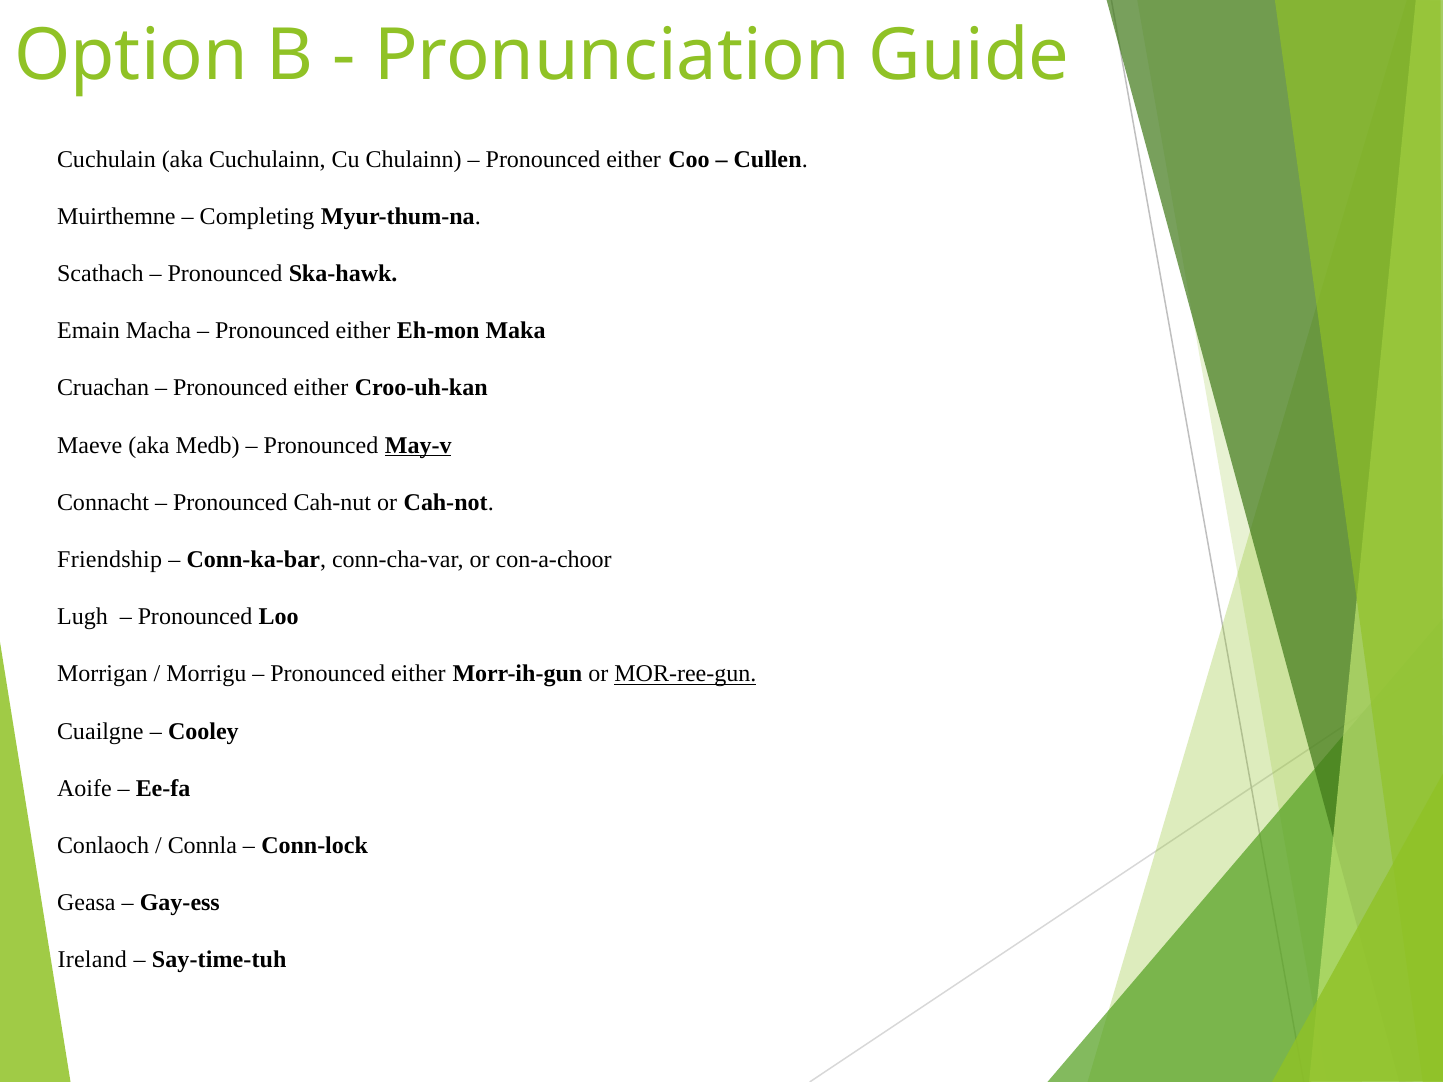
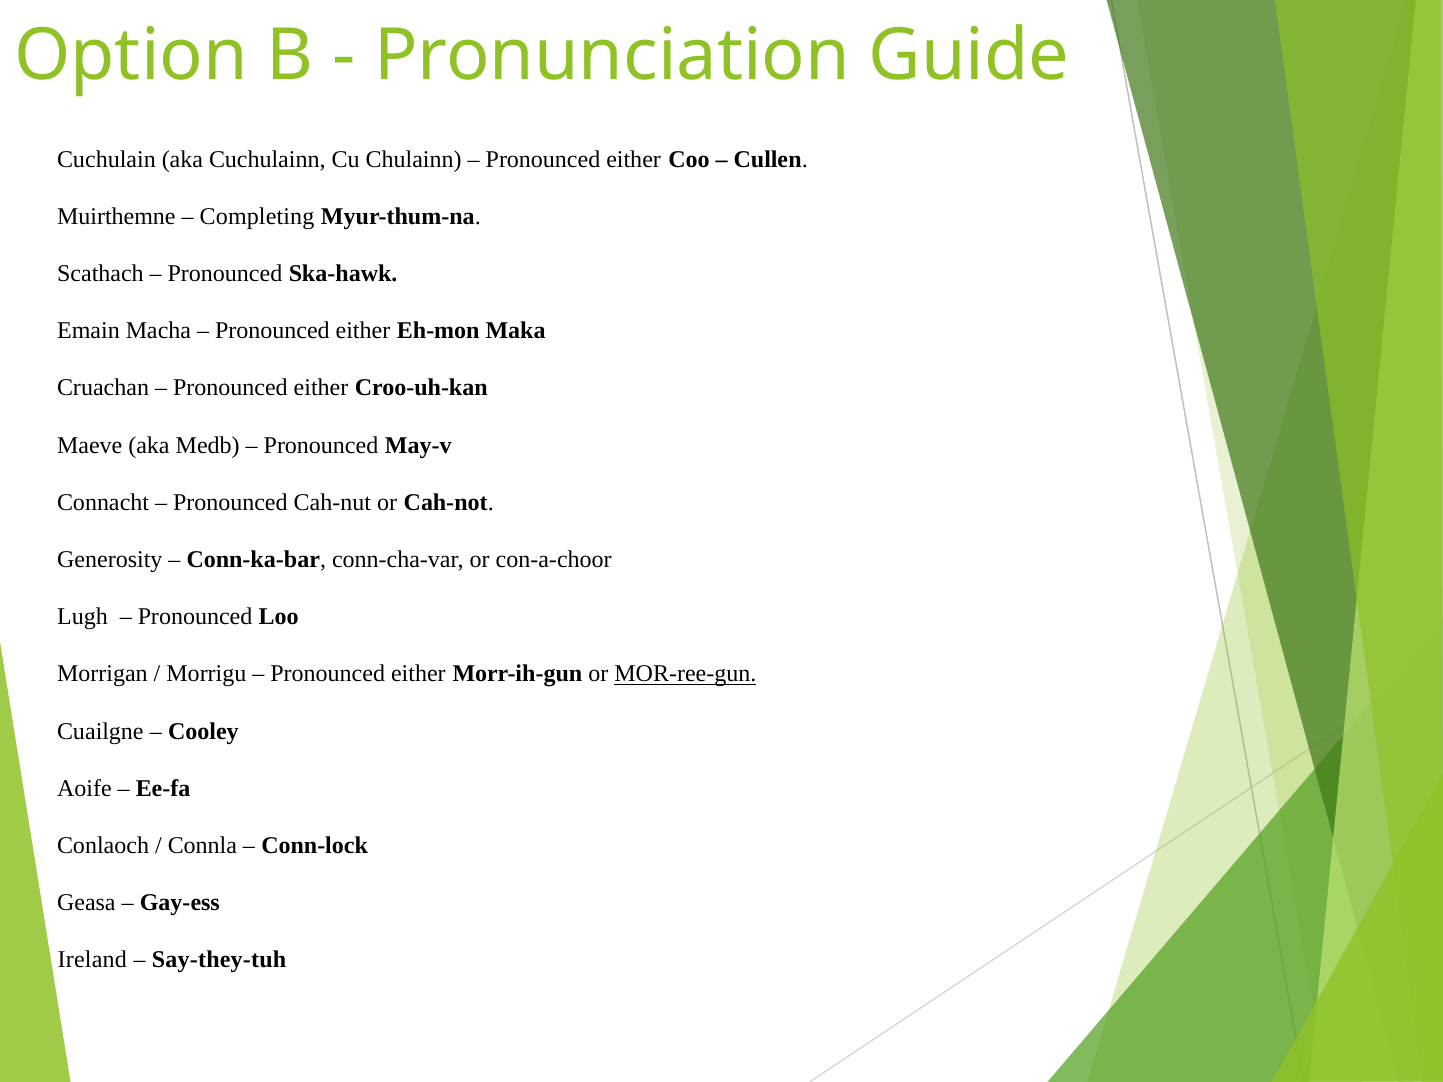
May-v underline: present -> none
Friendship: Friendship -> Generosity
Say-time-tuh: Say-time-tuh -> Say-they-tuh
